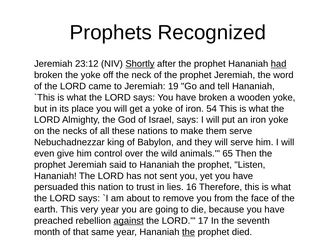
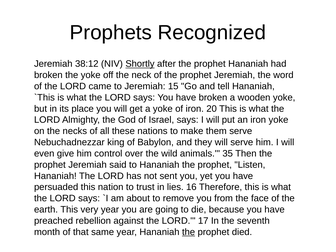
23:12: 23:12 -> 38:12
had underline: present -> none
19: 19 -> 15
54: 54 -> 20
65: 65 -> 35
against underline: present -> none
